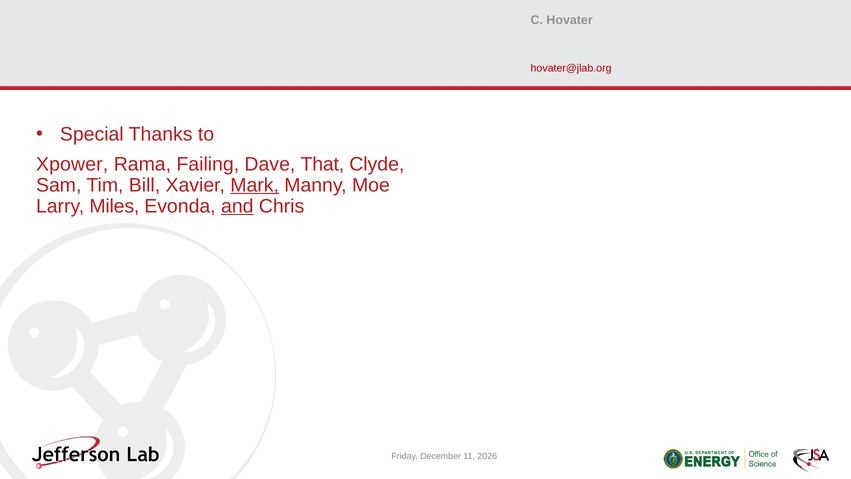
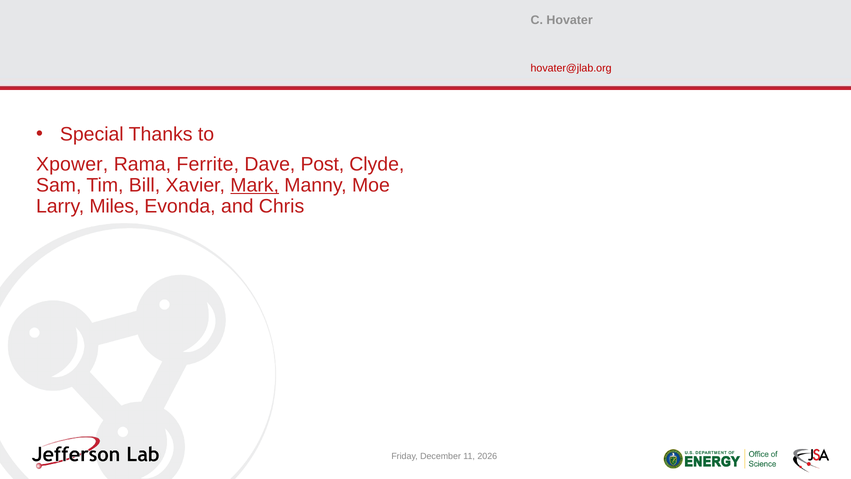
Failing: Failing -> Ferrite
That: That -> Post
and underline: present -> none
